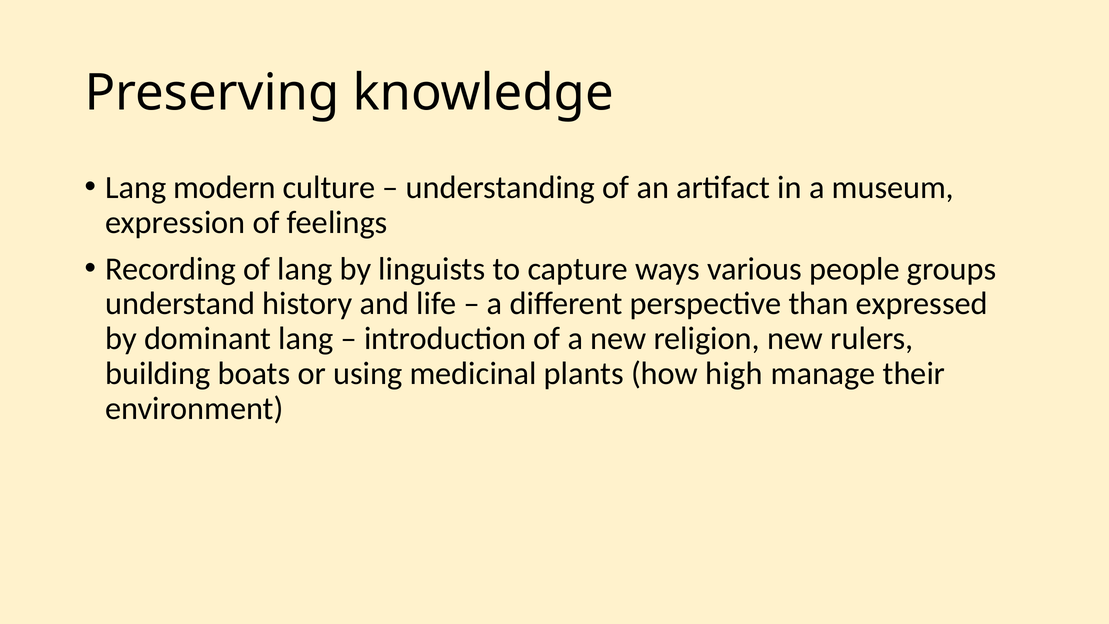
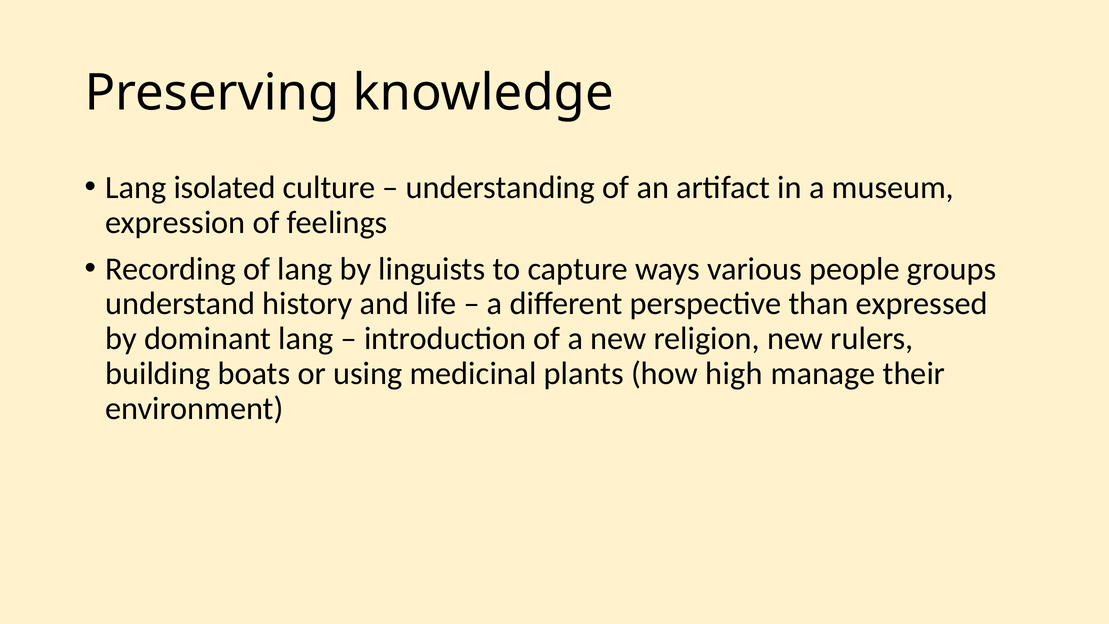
modern: modern -> isolated
